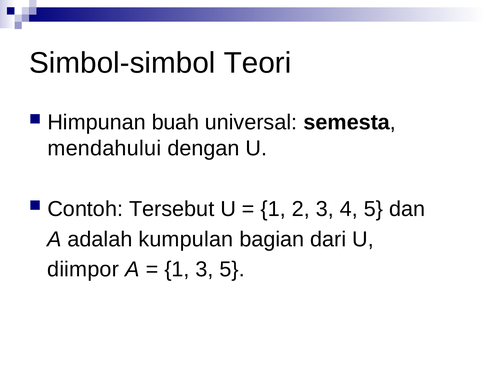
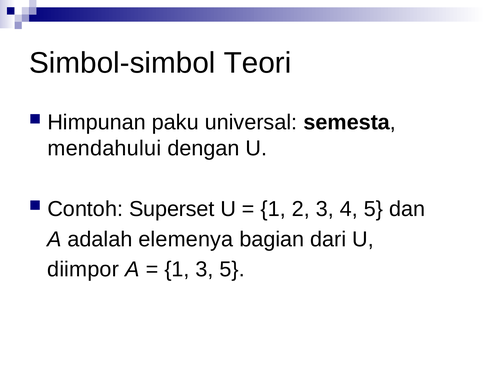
buah: buah -> paku
Tersebut: Tersebut -> Superset
kumpulan: kumpulan -> elemenya
